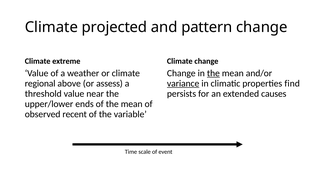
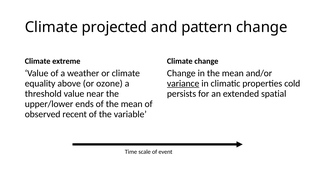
the at (213, 73) underline: present -> none
regional: regional -> equality
assess: assess -> ozone
find: find -> cold
causes: causes -> spatial
